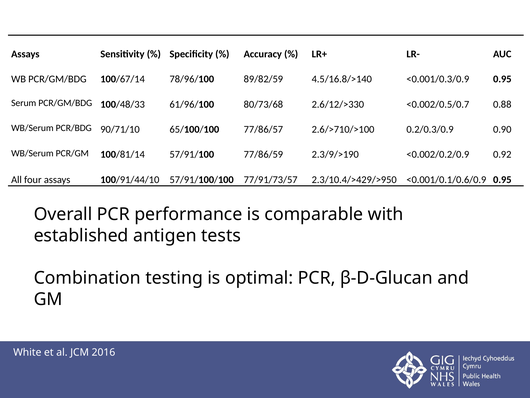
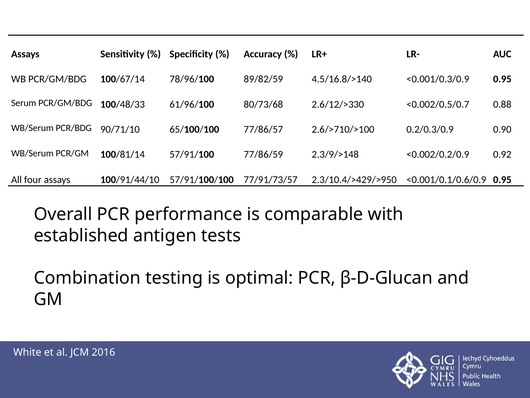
2.3/9/>190: 2.3/9/>190 -> 2.3/9/>148
